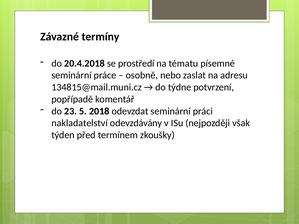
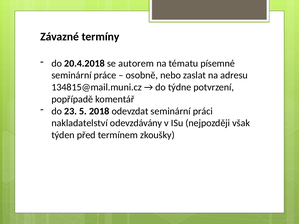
prostředí: prostředí -> autorem
